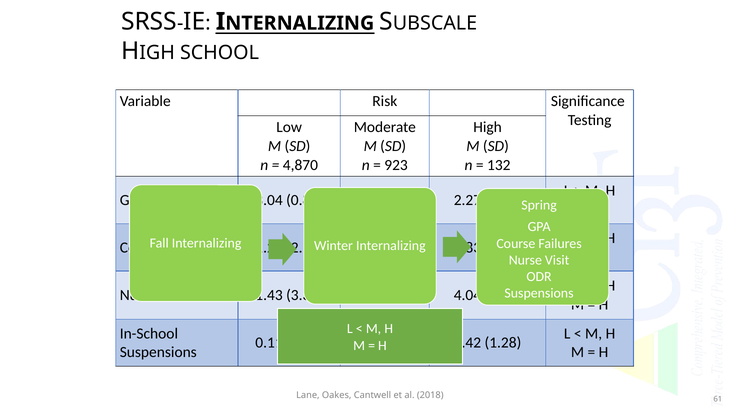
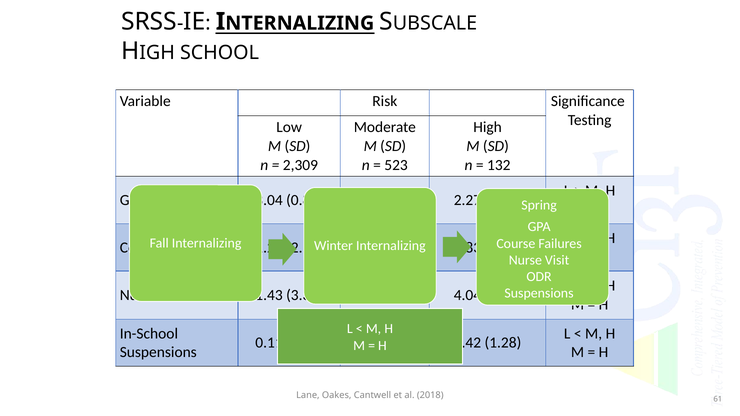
4,870: 4,870 -> 2,309
923: 923 -> 523
